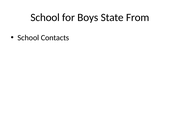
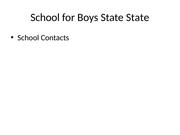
State From: From -> State
